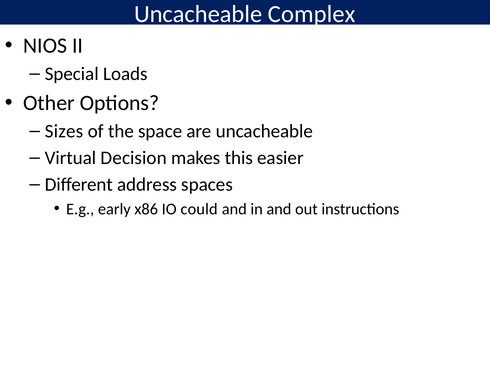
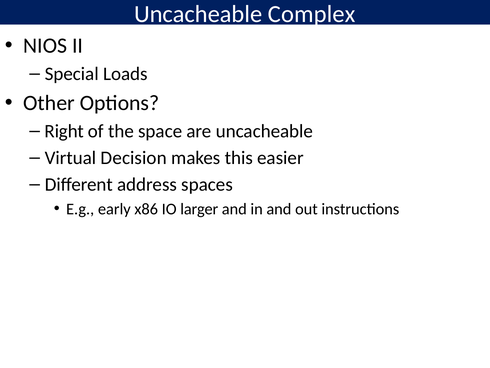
Sizes: Sizes -> Right
could: could -> larger
